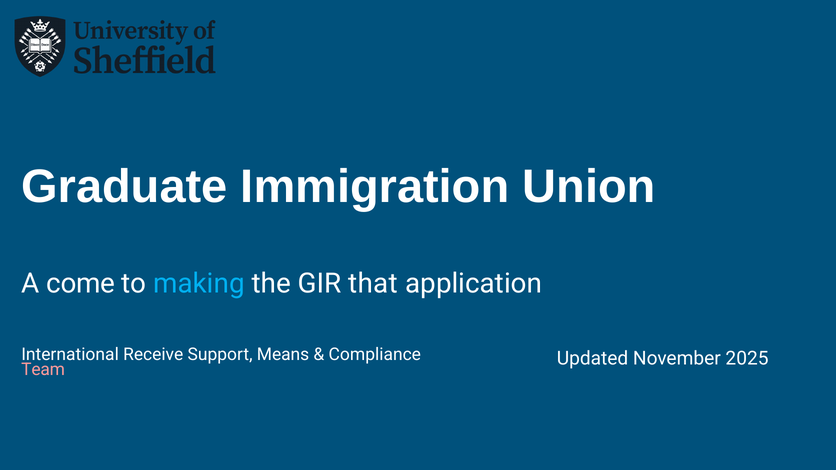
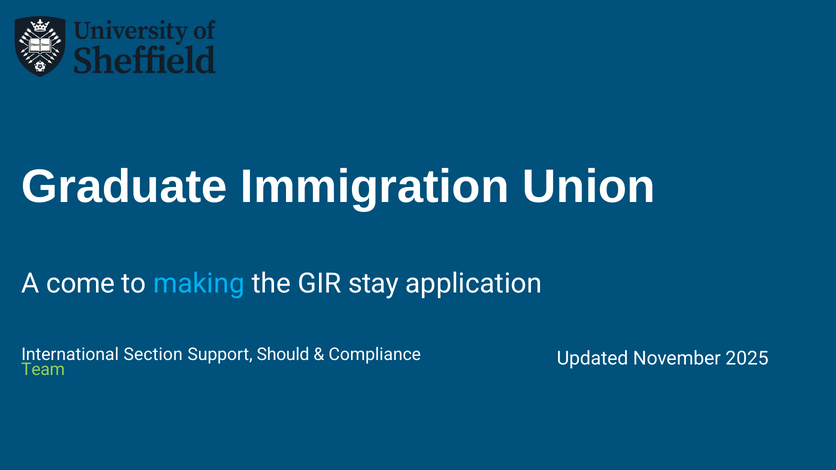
that: that -> stay
Receive: Receive -> Section
Means: Means -> Should
Team colour: pink -> light green
